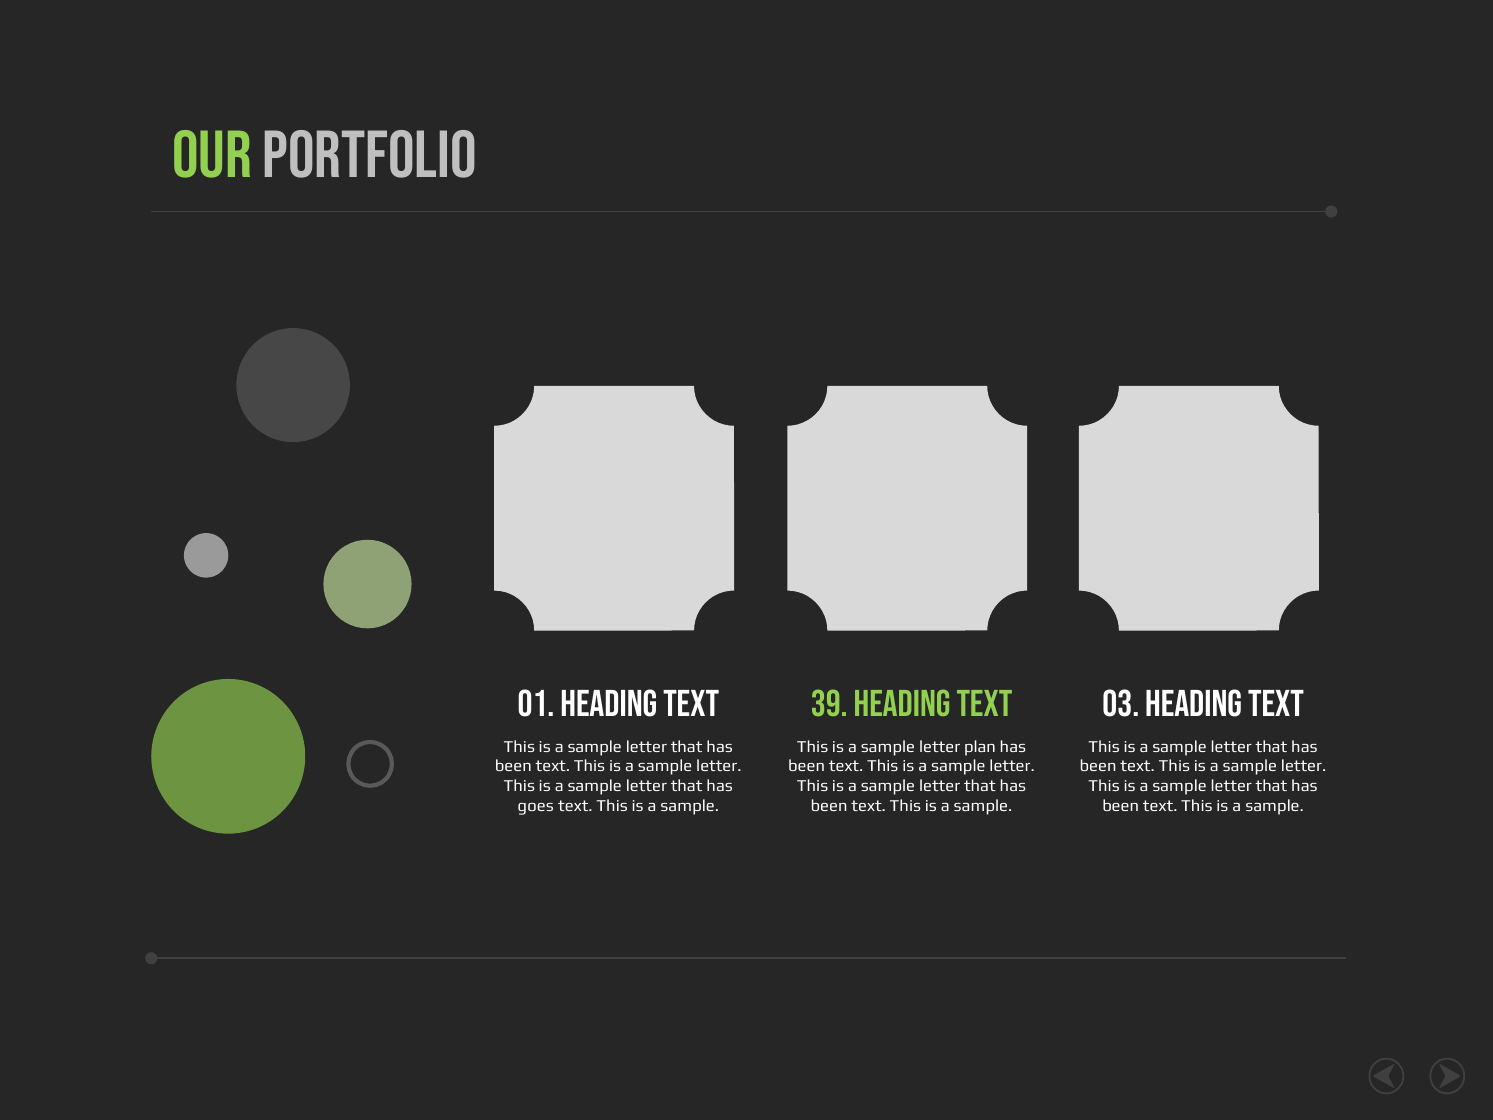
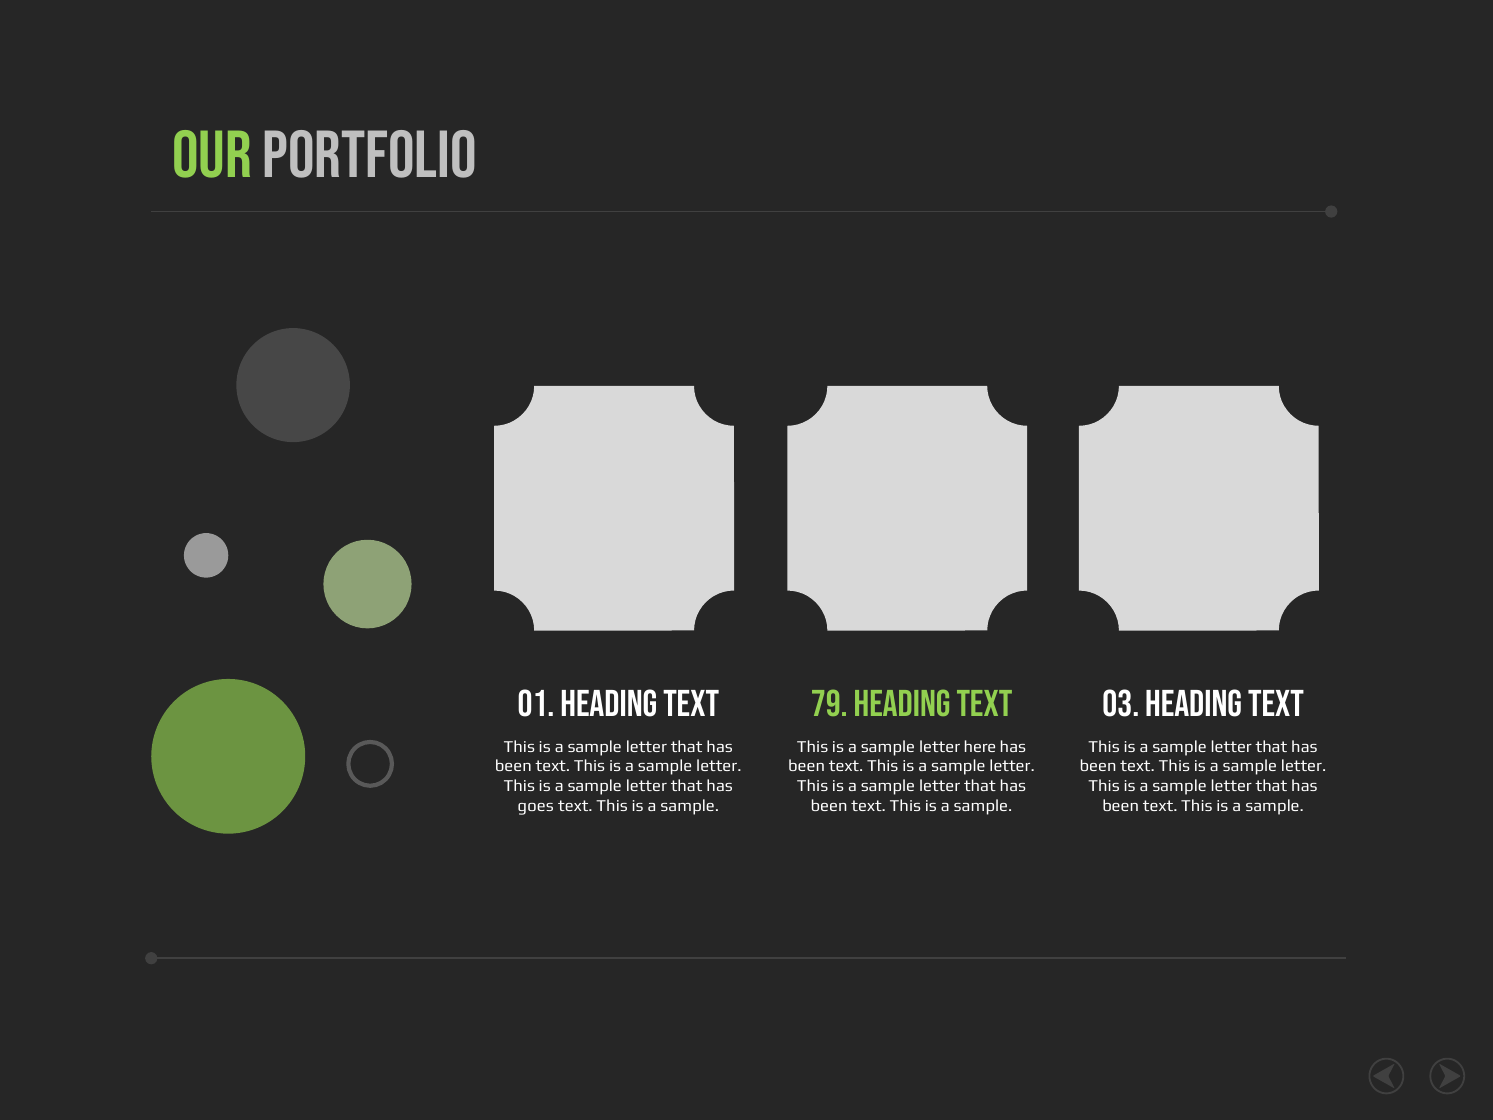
39: 39 -> 79
plan: plan -> here
